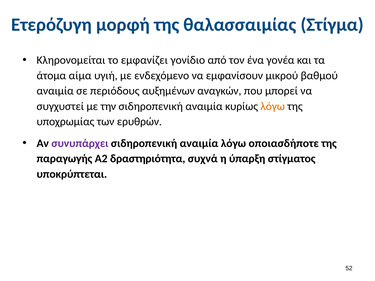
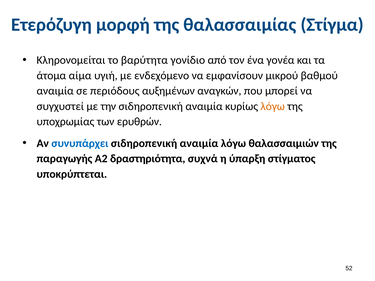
εμφανίζει: εμφανίζει -> βαρύτητα
συνυπάρχει colour: purple -> blue
οποιασδήποτε: οποιασδήποτε -> θαλασσαιμιών
